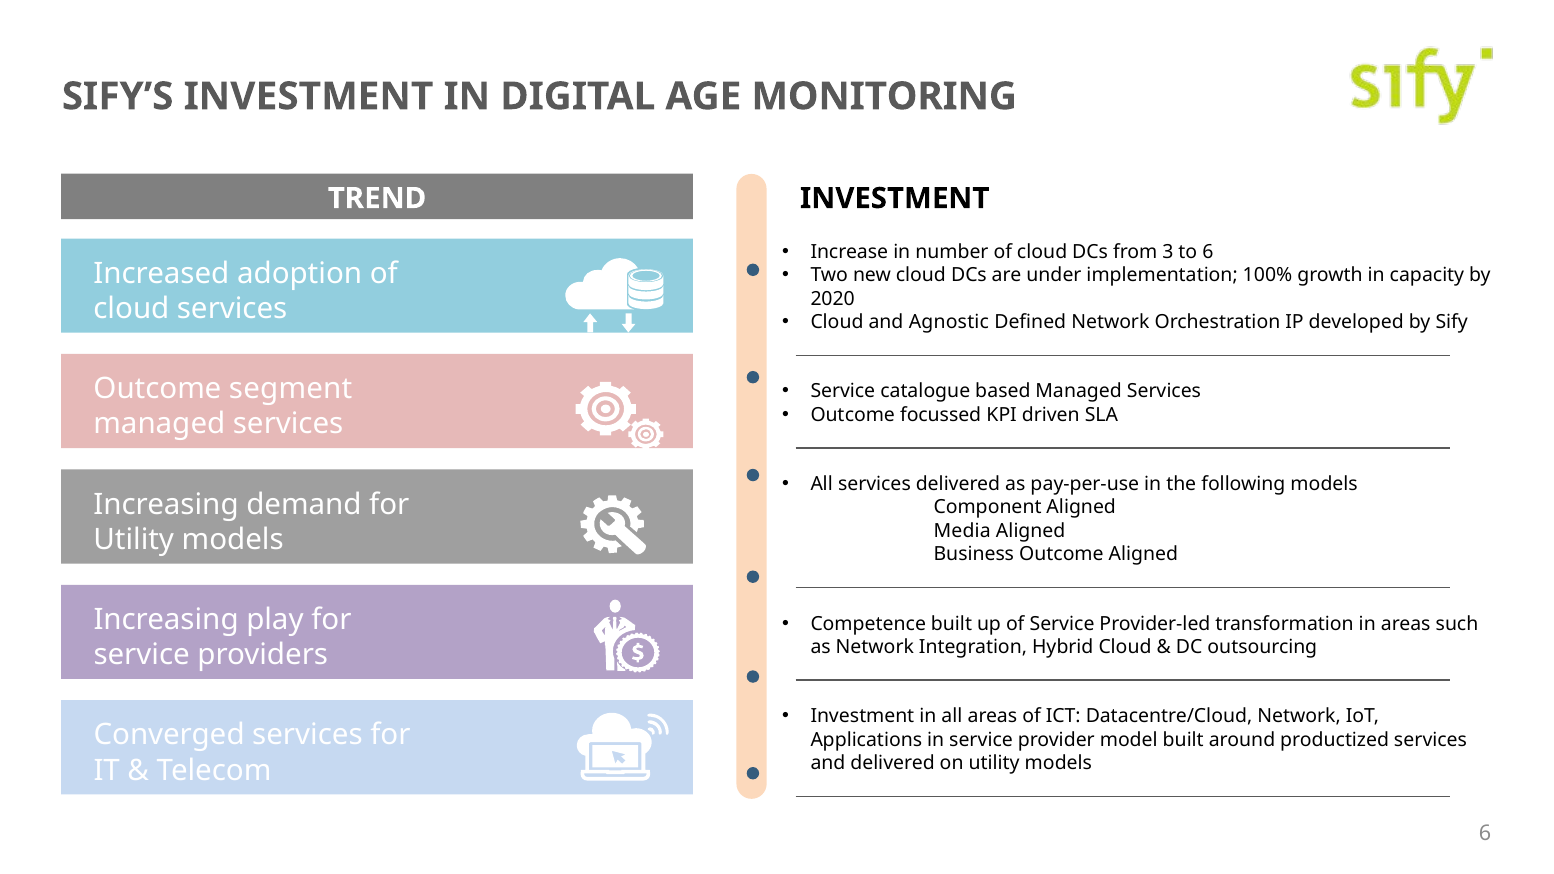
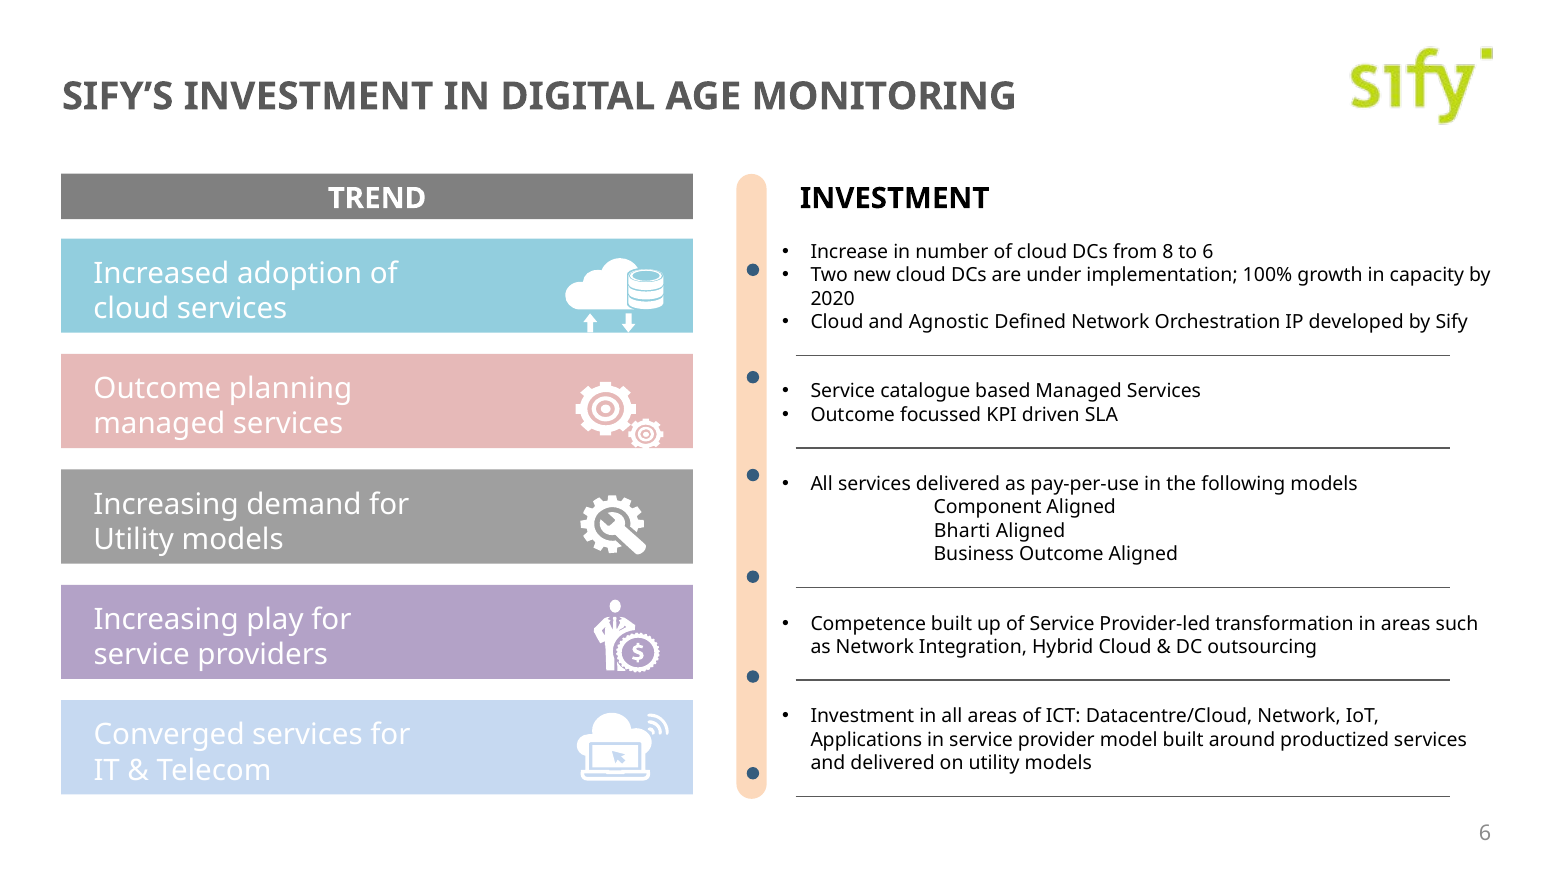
3: 3 -> 8
segment: segment -> planning
Media: Media -> Bharti
